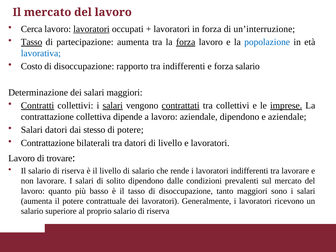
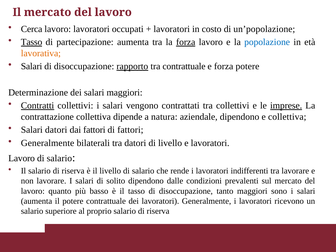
lavoratori at (91, 29) underline: present -> none
in forza: forza -> costo
un’interruzione: un’interruzione -> un’popolazione
lavorativa colour: blue -> orange
Costo at (32, 66): Costo -> Salari
rapporto underline: none -> present
tra indifferenti: indifferenti -> contrattuale
forza salario: salario -> potere
salari at (113, 106) underline: present -> none
contrattati underline: present -> none
a lavoro: lavoro -> natura
e aziendale: aziendale -> collettiva
dai stesso: stesso -> fattori
di potere: potere -> fattori
Contrattazione at (48, 143): Contrattazione -> Generalmente
trovare at (59, 158): trovare -> salario
